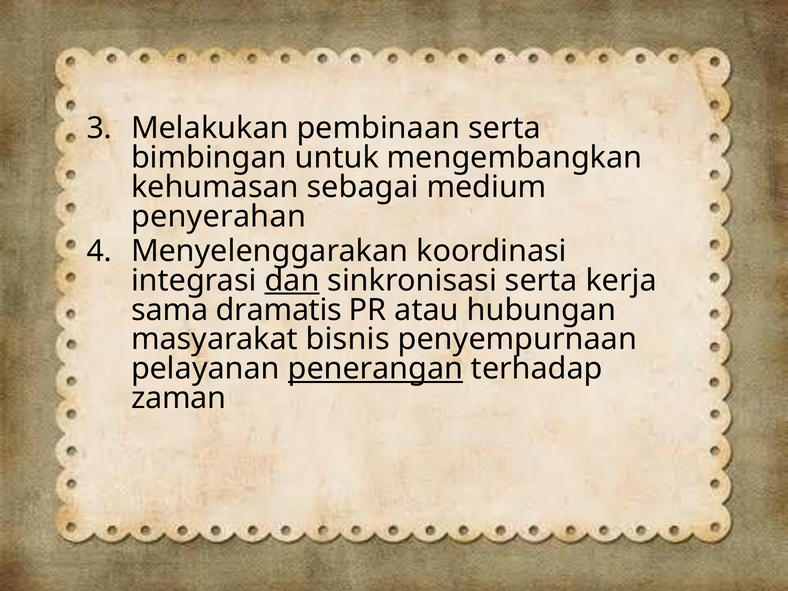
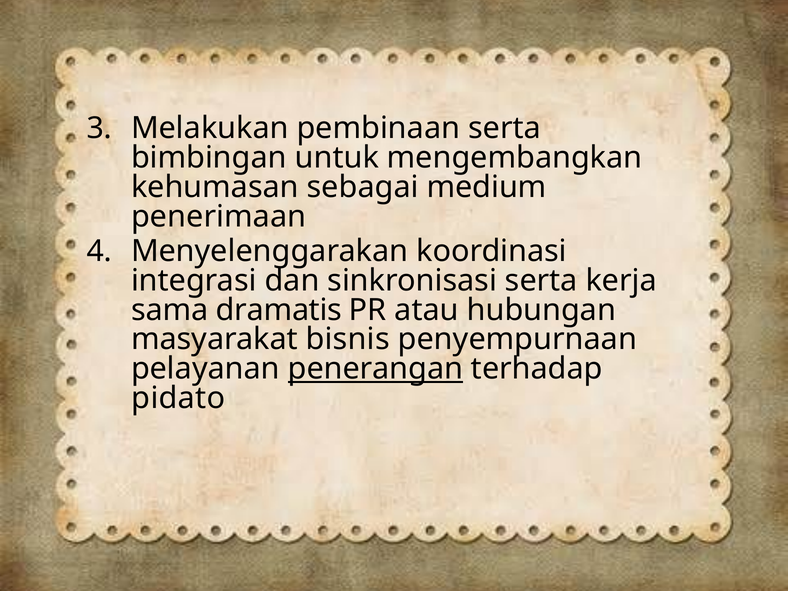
penyerahan: penyerahan -> penerimaan
dan underline: present -> none
zaman: zaman -> pidato
